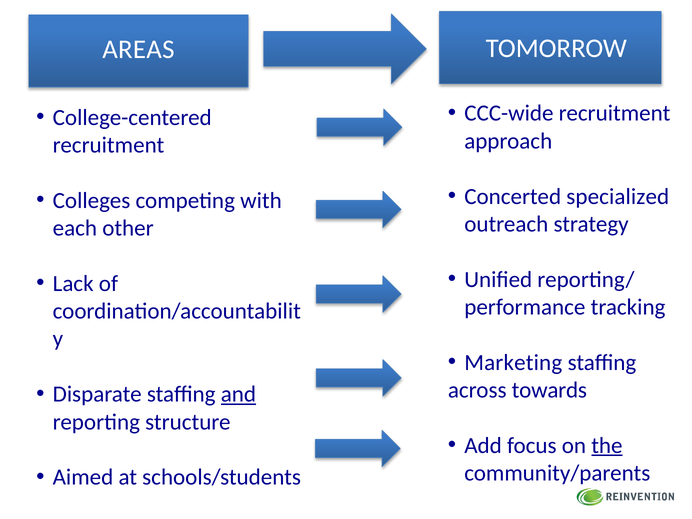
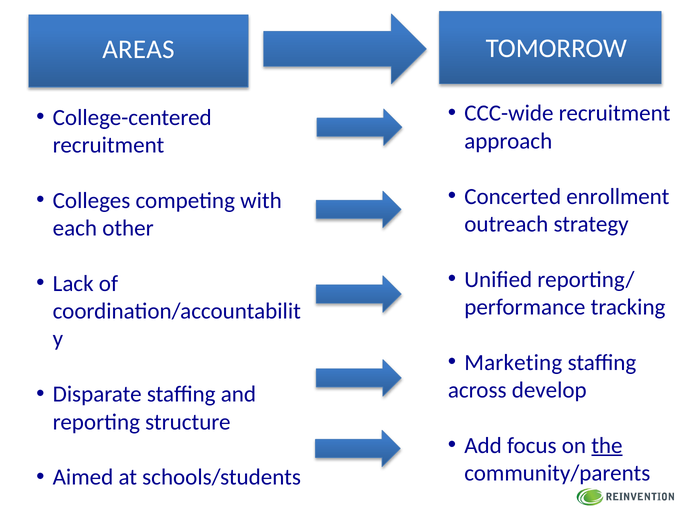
specialized: specialized -> enrollment
towards: towards -> develop
and underline: present -> none
